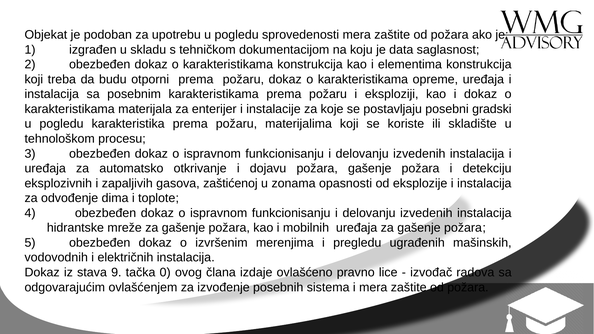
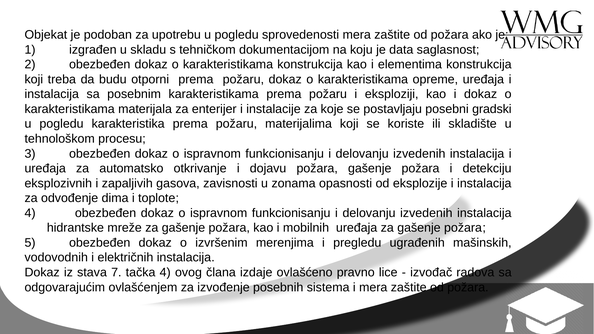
zaštićenoj: zaštićenoj -> zаvisnosti
9: 9 -> 7
tačka 0: 0 -> 4
